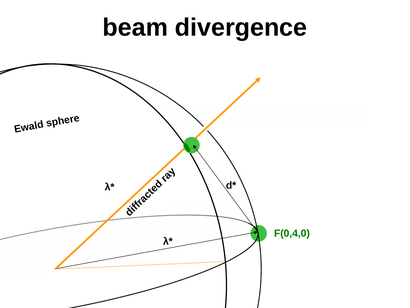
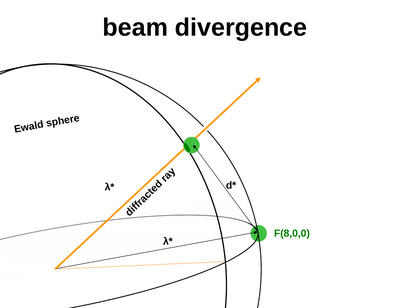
F(0,4,0: F(0,4,0 -> F(8,0,0
